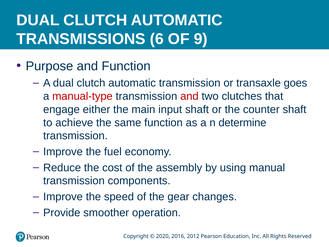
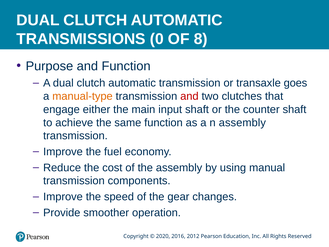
6: 6 -> 0
9: 9 -> 8
manual-type colour: red -> orange
n determine: determine -> assembly
